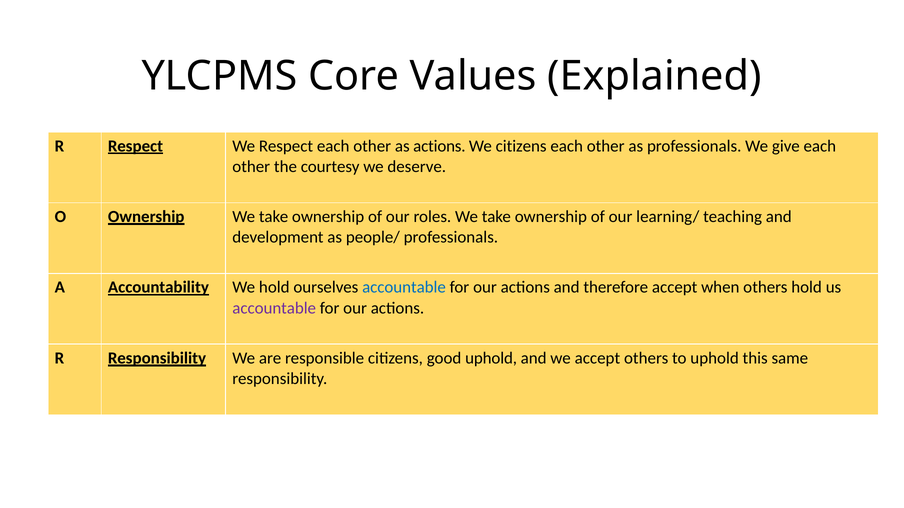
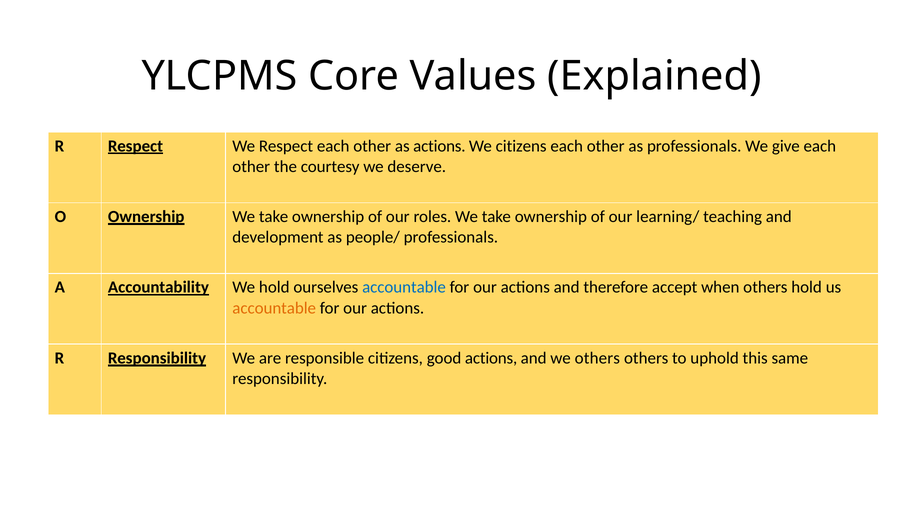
accountable at (274, 308) colour: purple -> orange
good uphold: uphold -> actions
we accept: accept -> others
